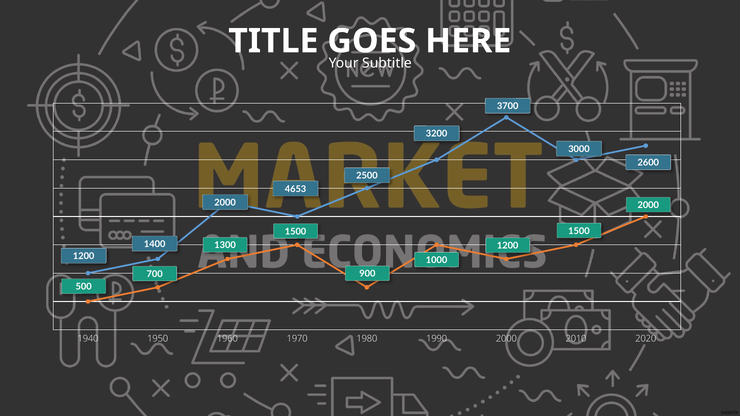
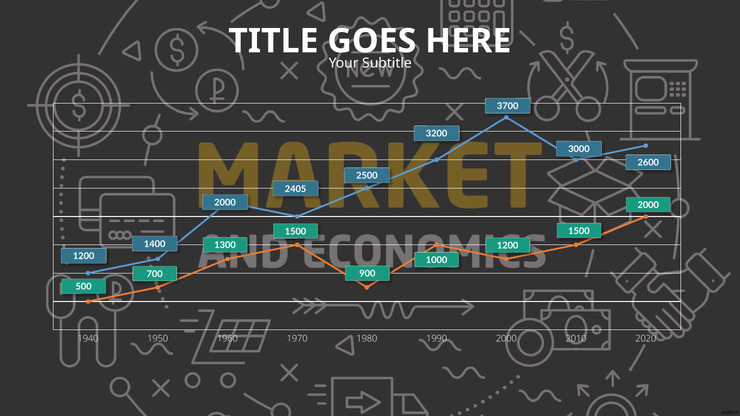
4653: 4653 -> 2405
